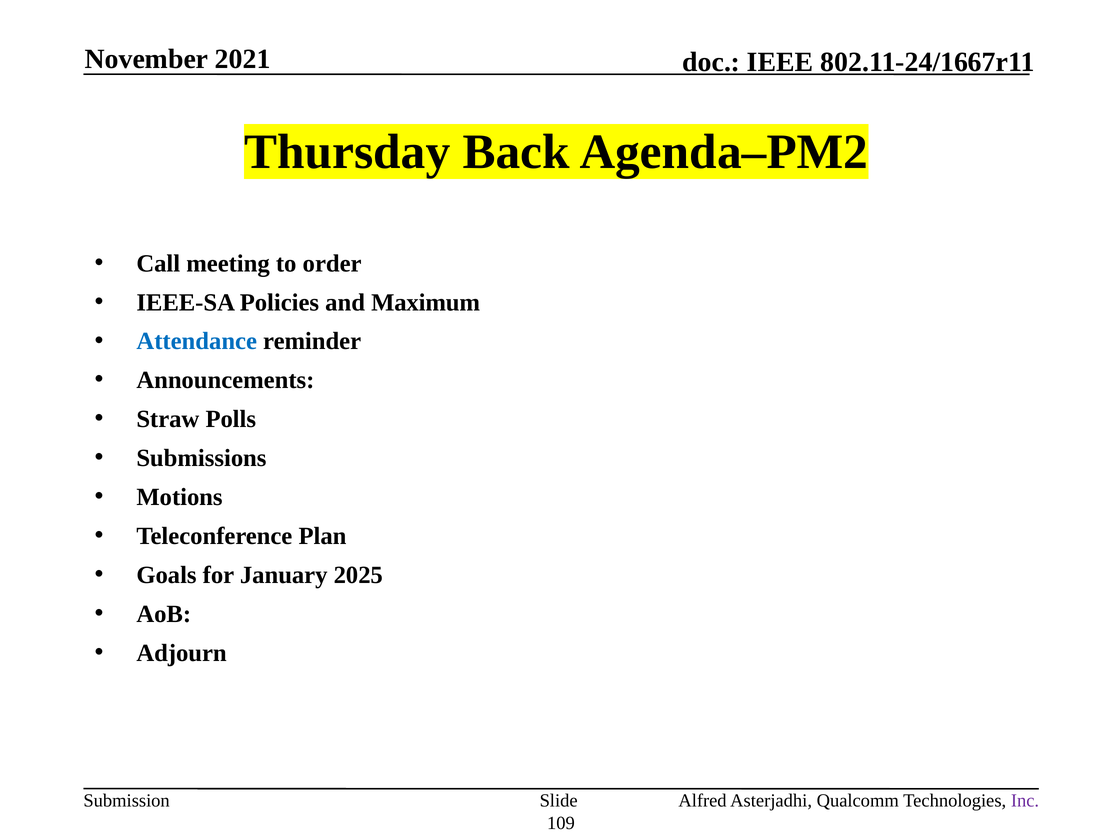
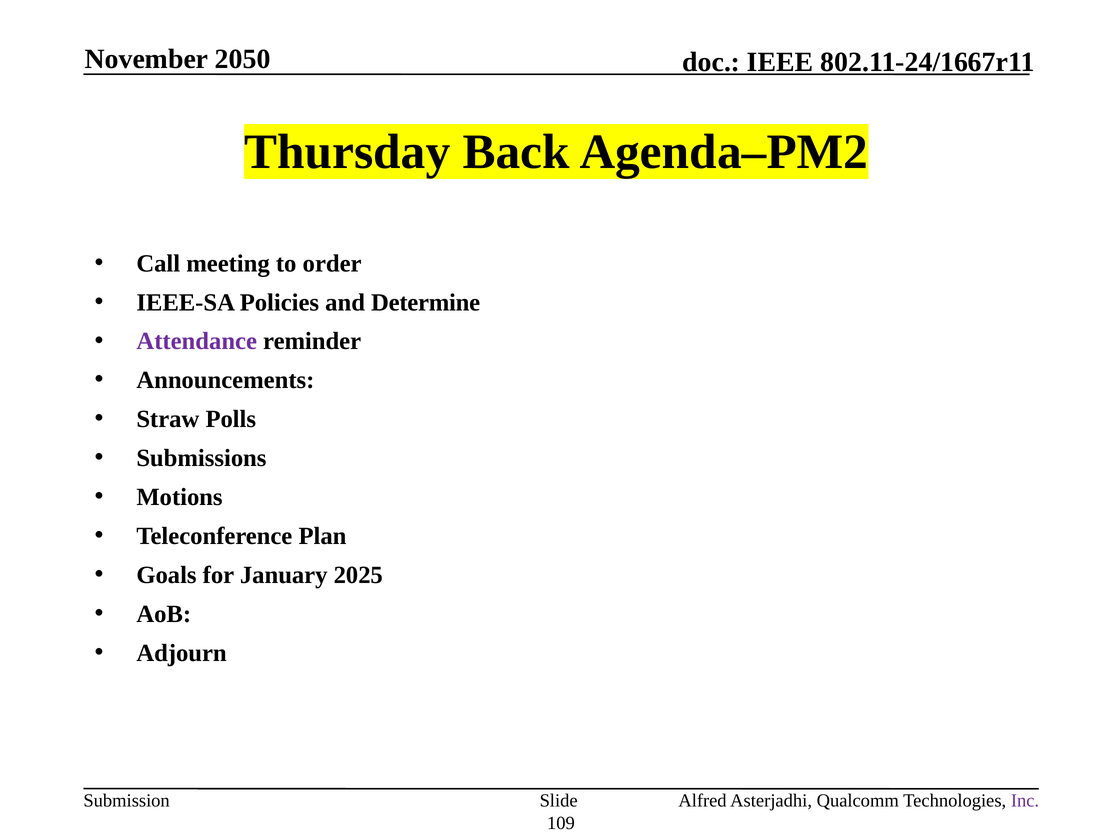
2021: 2021 -> 2050
Maximum: Maximum -> Determine
Attendance colour: blue -> purple
